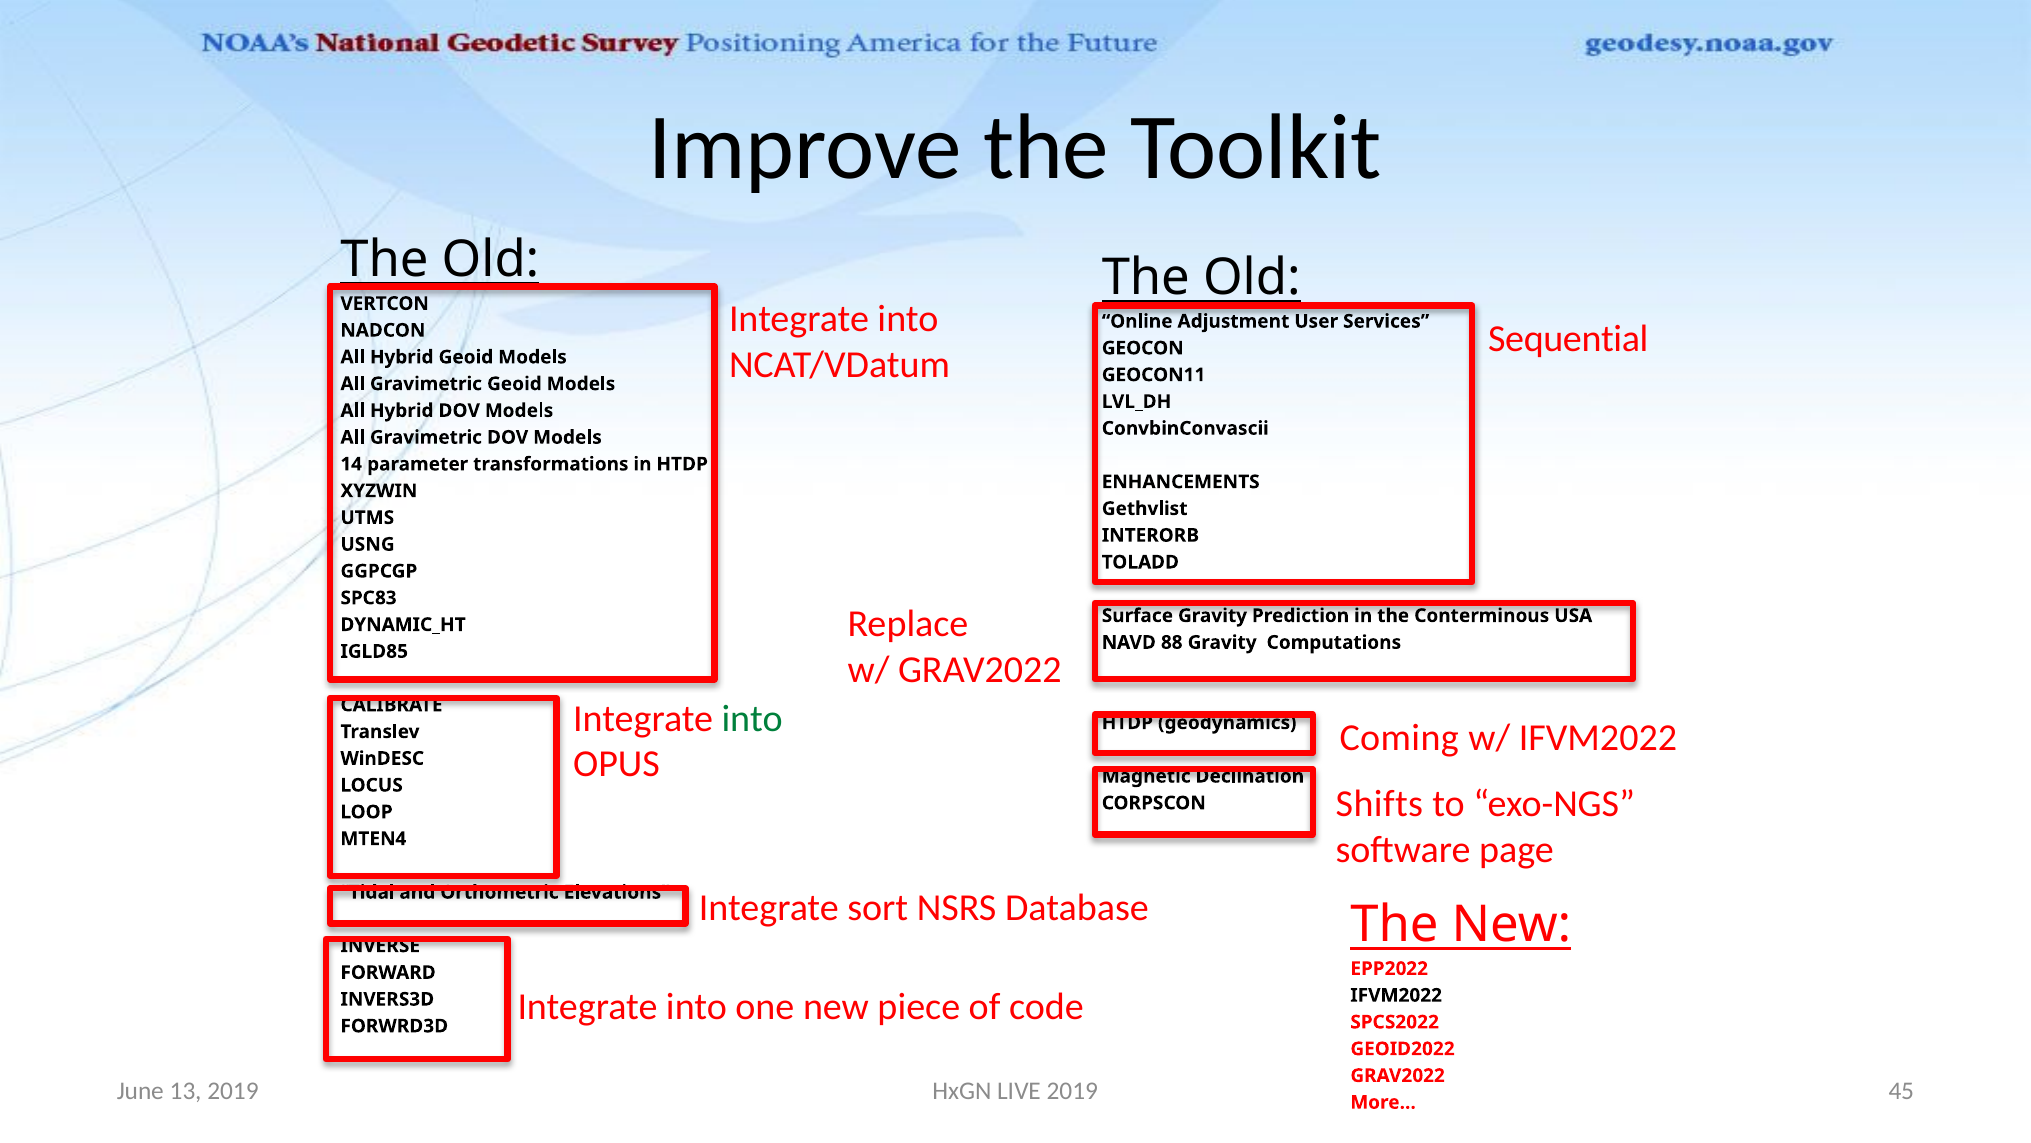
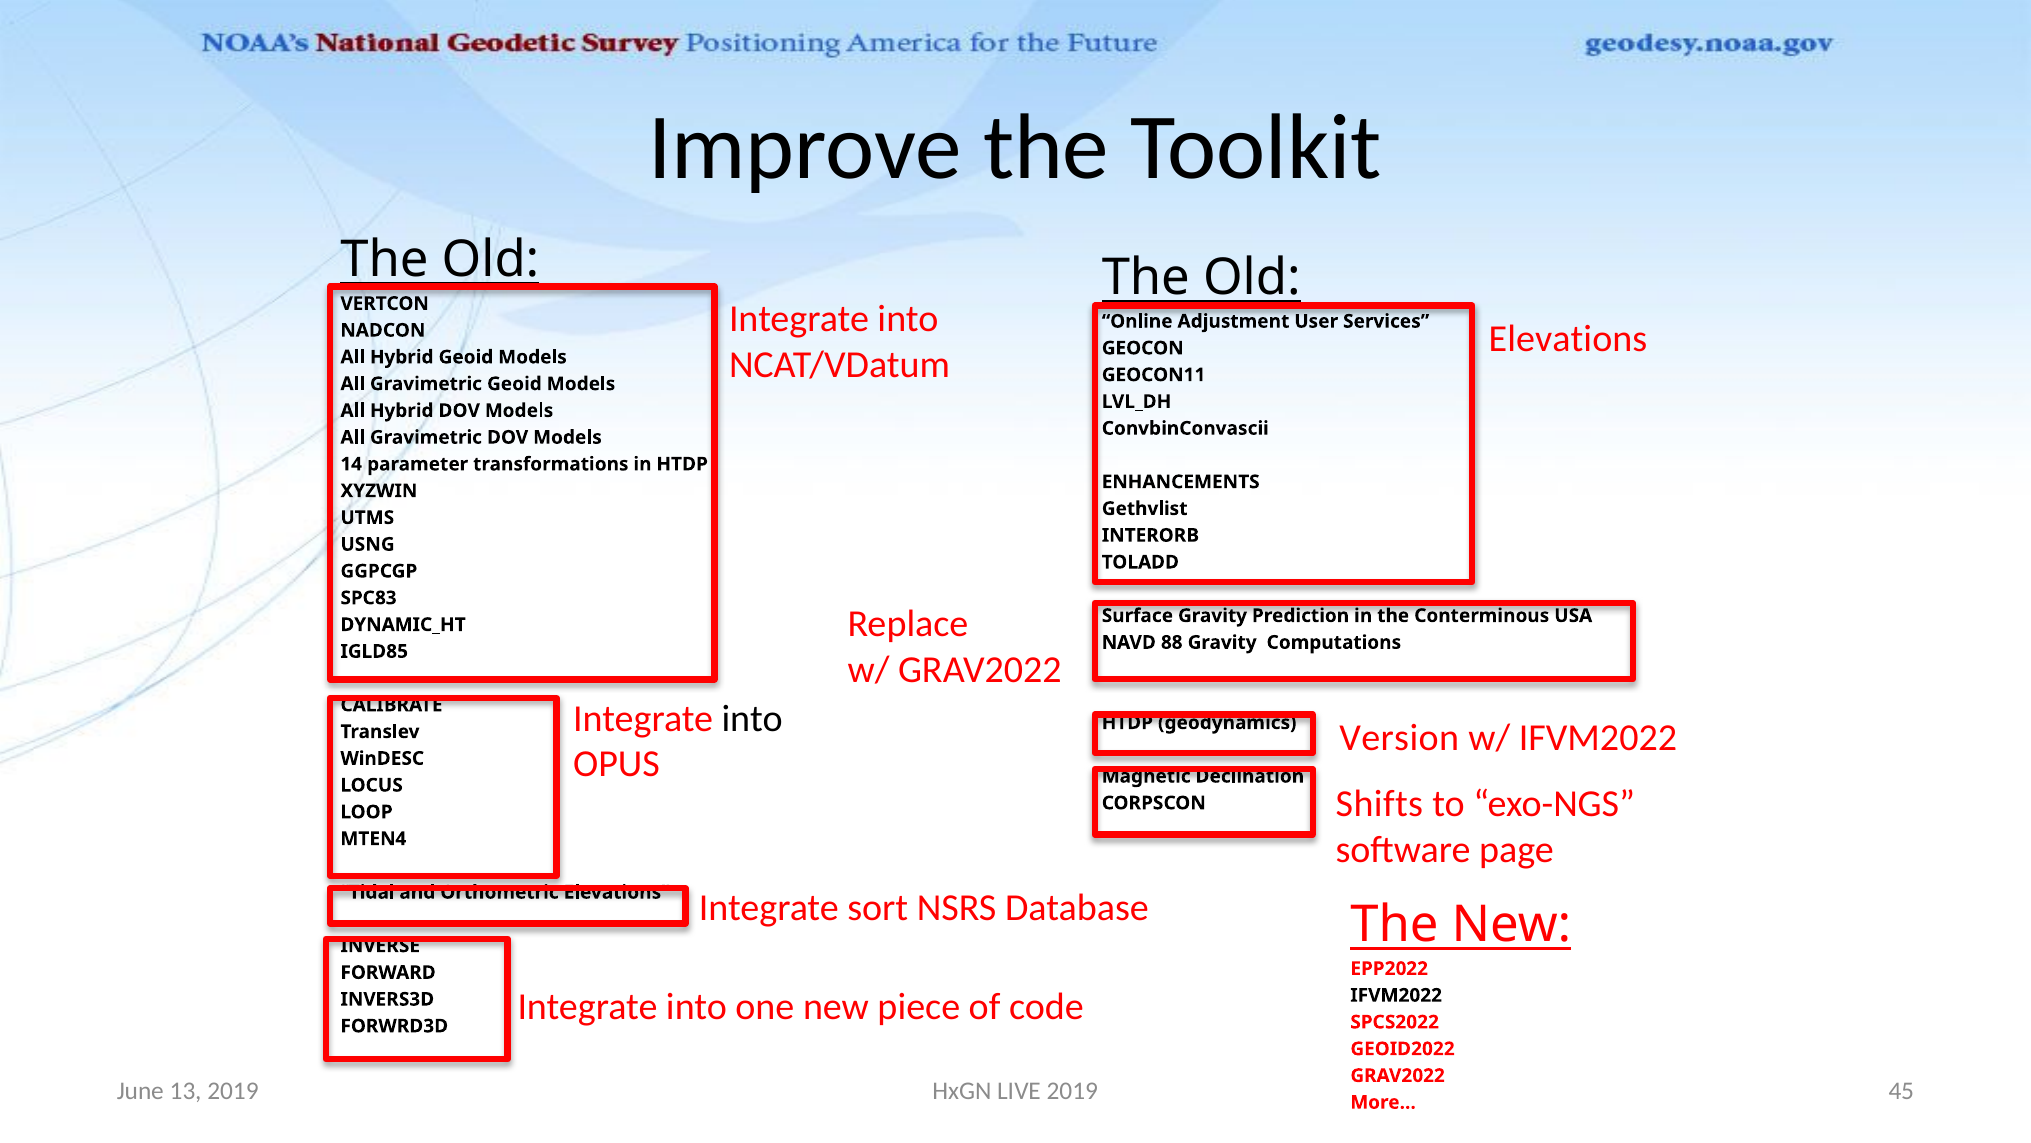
Sequential at (1568, 338): Sequential -> Elevations
into at (752, 718) colour: green -> black
Coming: Coming -> Version
